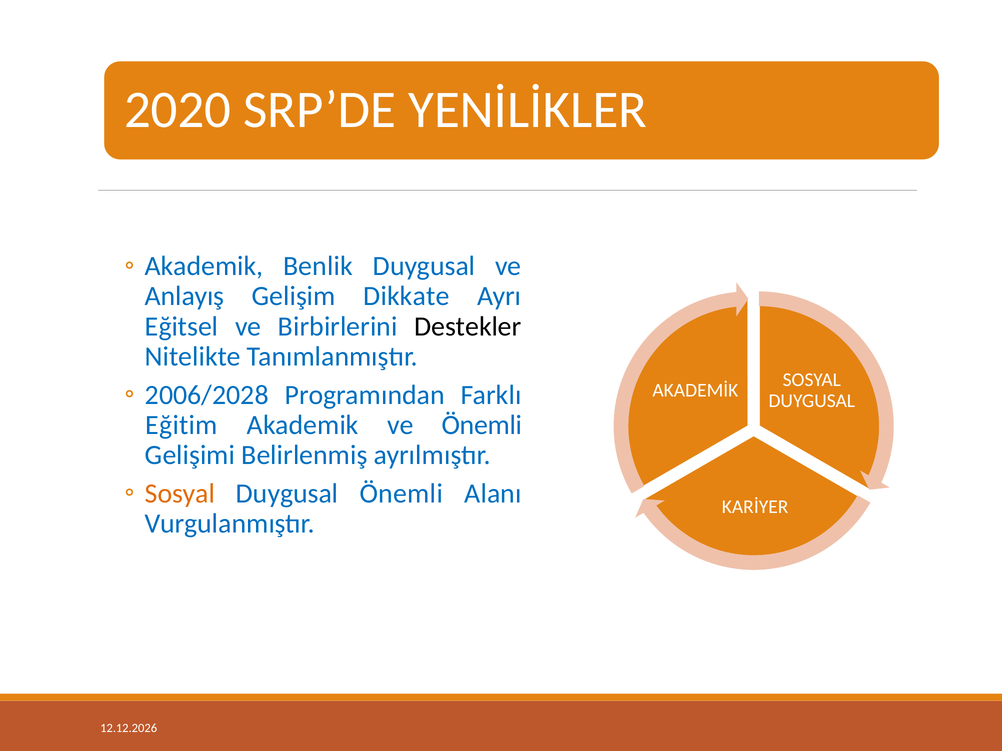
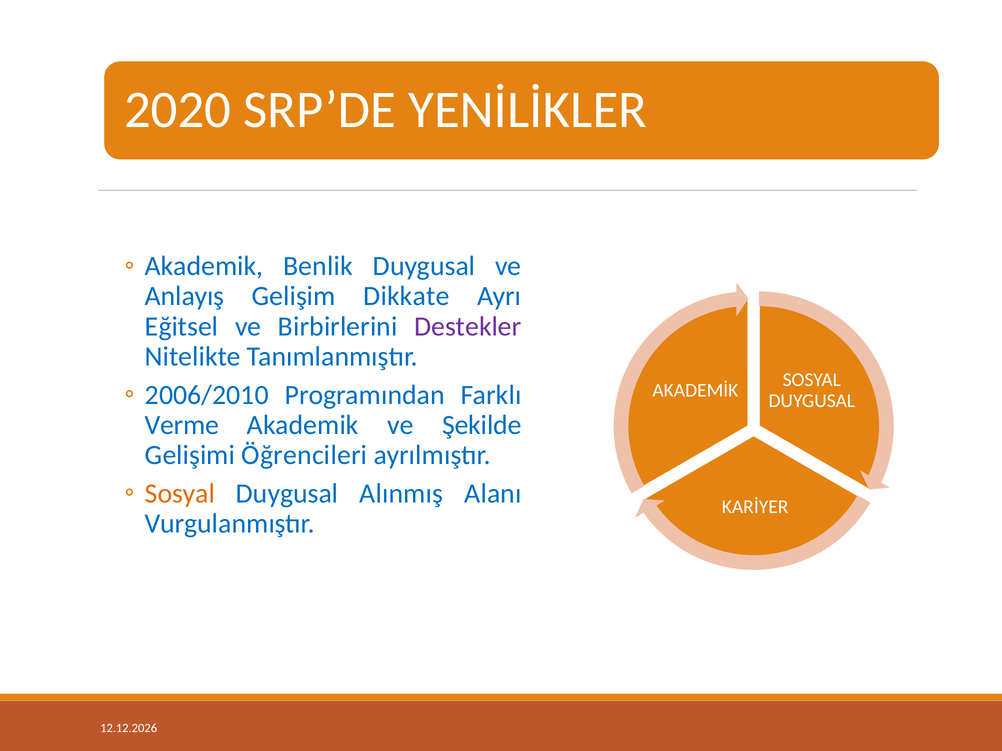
Destekler colour: black -> purple
2006/2028: 2006/2028 -> 2006/2010
Eğitim: Eğitim -> Verme
ve Önemli: Önemli -> Şekilde
Belirlenmiş: Belirlenmiş -> Öğrencileri
Duygusal Önemli: Önemli -> Alınmış
